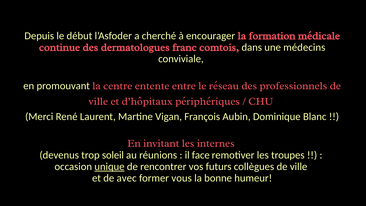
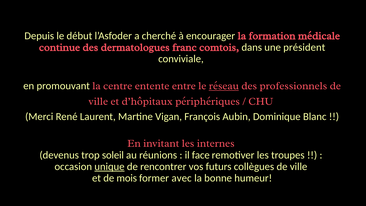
médecins: médecins -> président
réseau underline: none -> present
avec: avec -> mois
vous: vous -> avec
